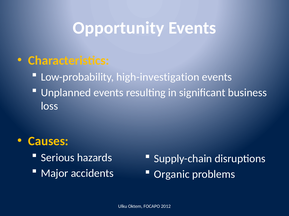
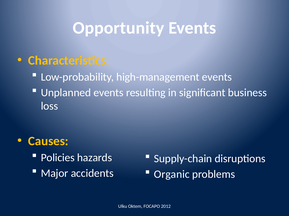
high-investigation: high-investigation -> high-management
Serious: Serious -> Policies
